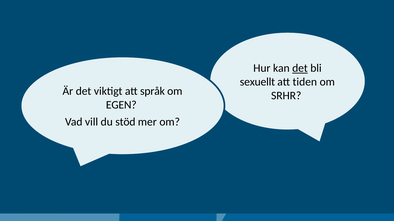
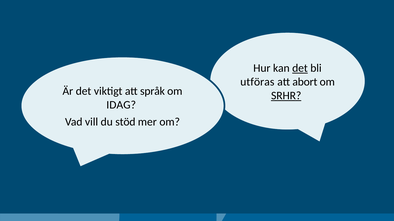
sexuellt: sexuellt -> utföras
tiden: tiden -> abort
SRHR underline: none -> present
EGEN: EGEN -> IDAG
